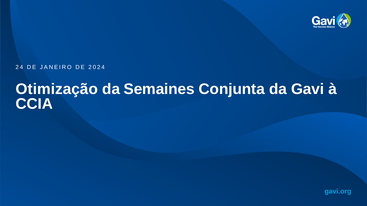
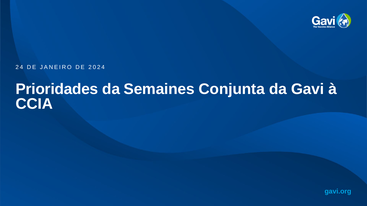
Otimização: Otimização -> Prioridades
